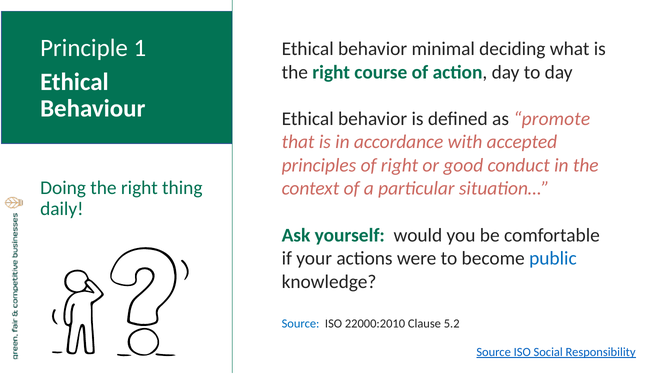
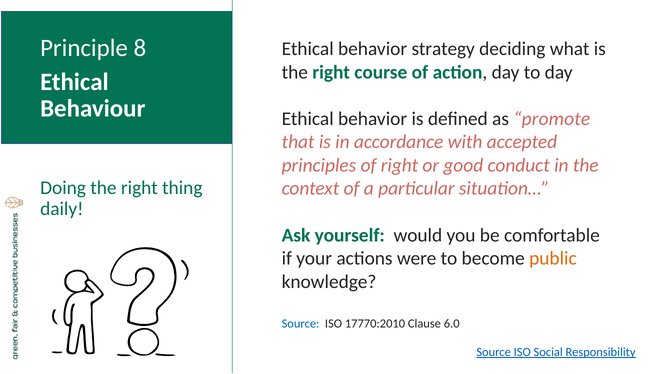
1: 1 -> 8
minimal: minimal -> strategy
public colour: blue -> orange
22000:2010: 22000:2010 -> 17770:2010
5.2: 5.2 -> 6.0
